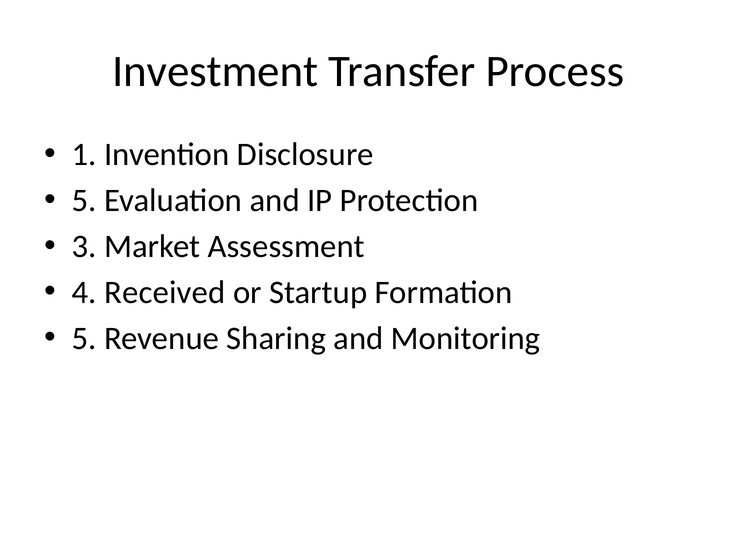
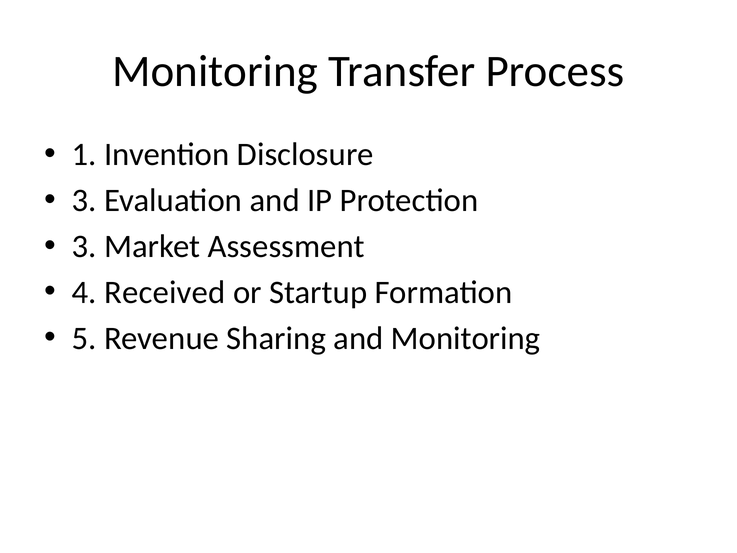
Investment at (215, 71): Investment -> Monitoring
5 at (84, 200): 5 -> 3
